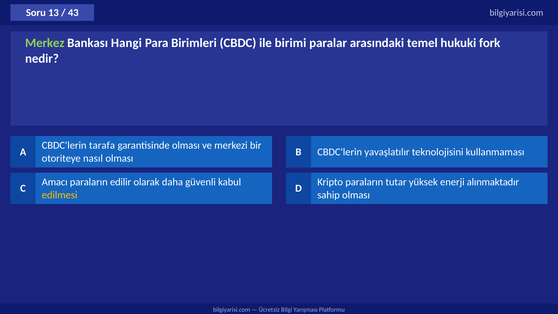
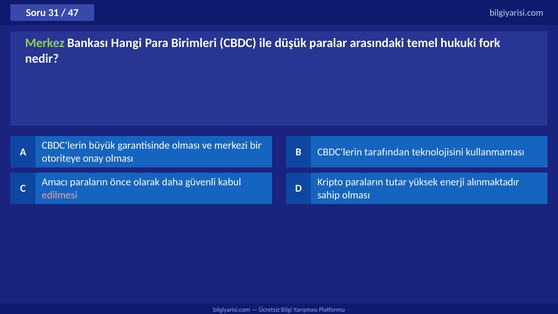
13: 13 -> 31
43: 43 -> 47
birimi: birimi -> düşük
tarafa: tarafa -> büyük
yavaşlatılır: yavaşlatılır -> tarafından
nasıl: nasıl -> onay
edilir: edilir -> önce
edilmesi colour: yellow -> pink
